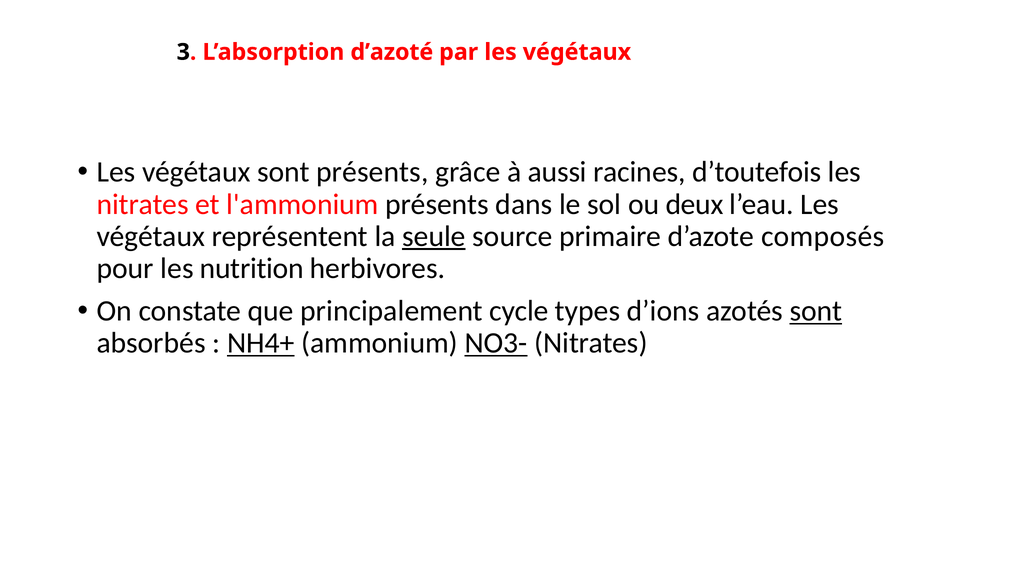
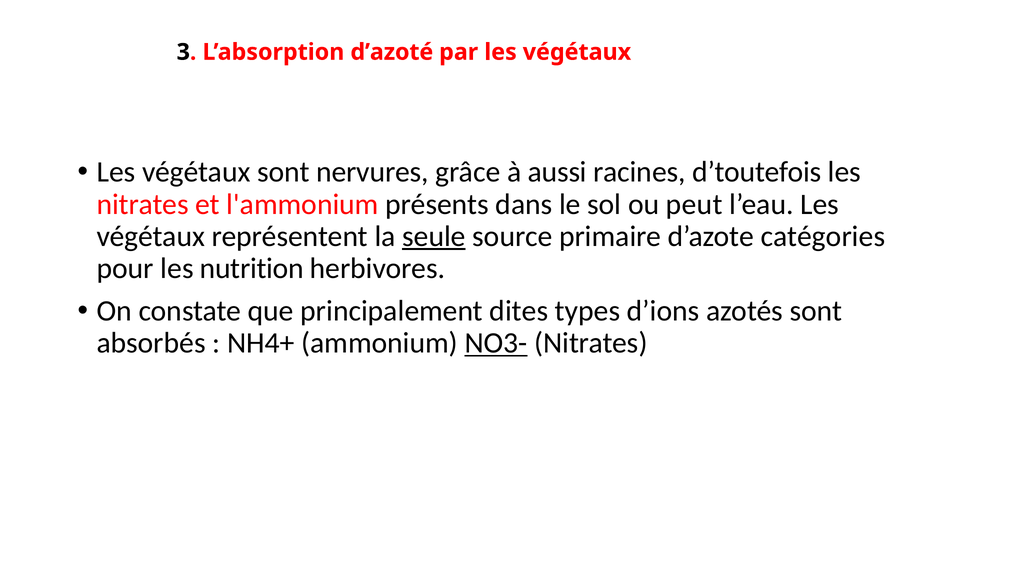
sont présents: présents -> nervures
deux: deux -> peut
composés: composés -> catégories
cycle: cycle -> dites
sont at (816, 311) underline: present -> none
NH4+ underline: present -> none
